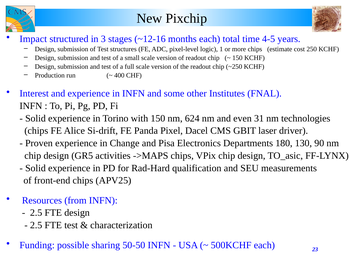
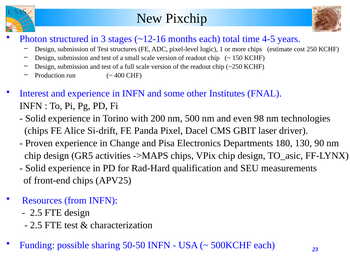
Impact: Impact -> Photon
with 150: 150 -> 200
624: 624 -> 500
31: 31 -> 98
